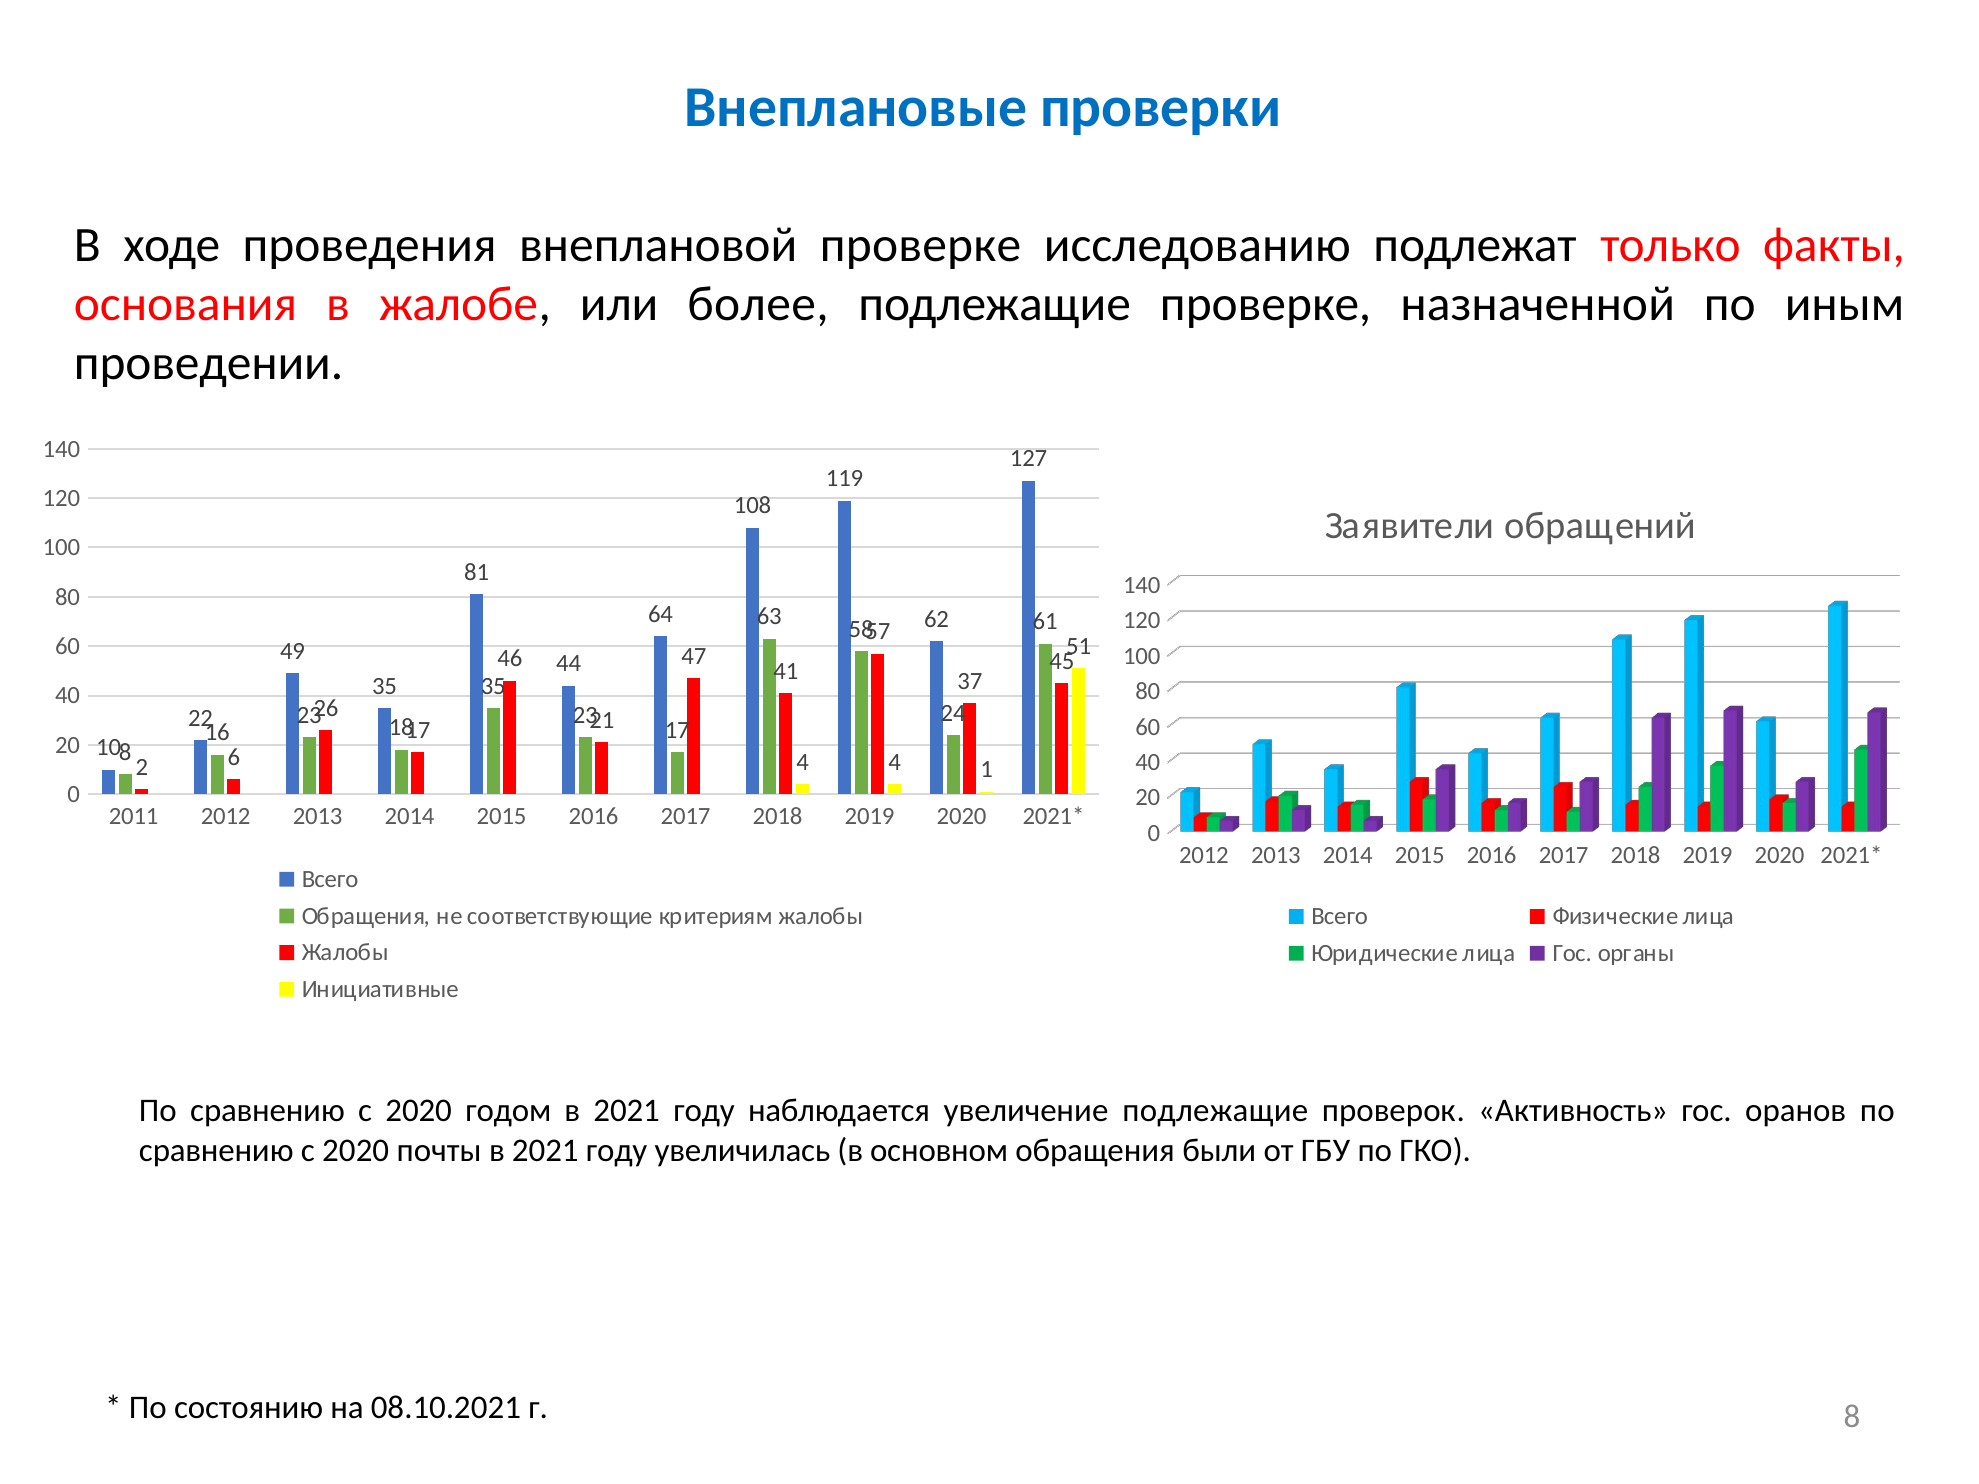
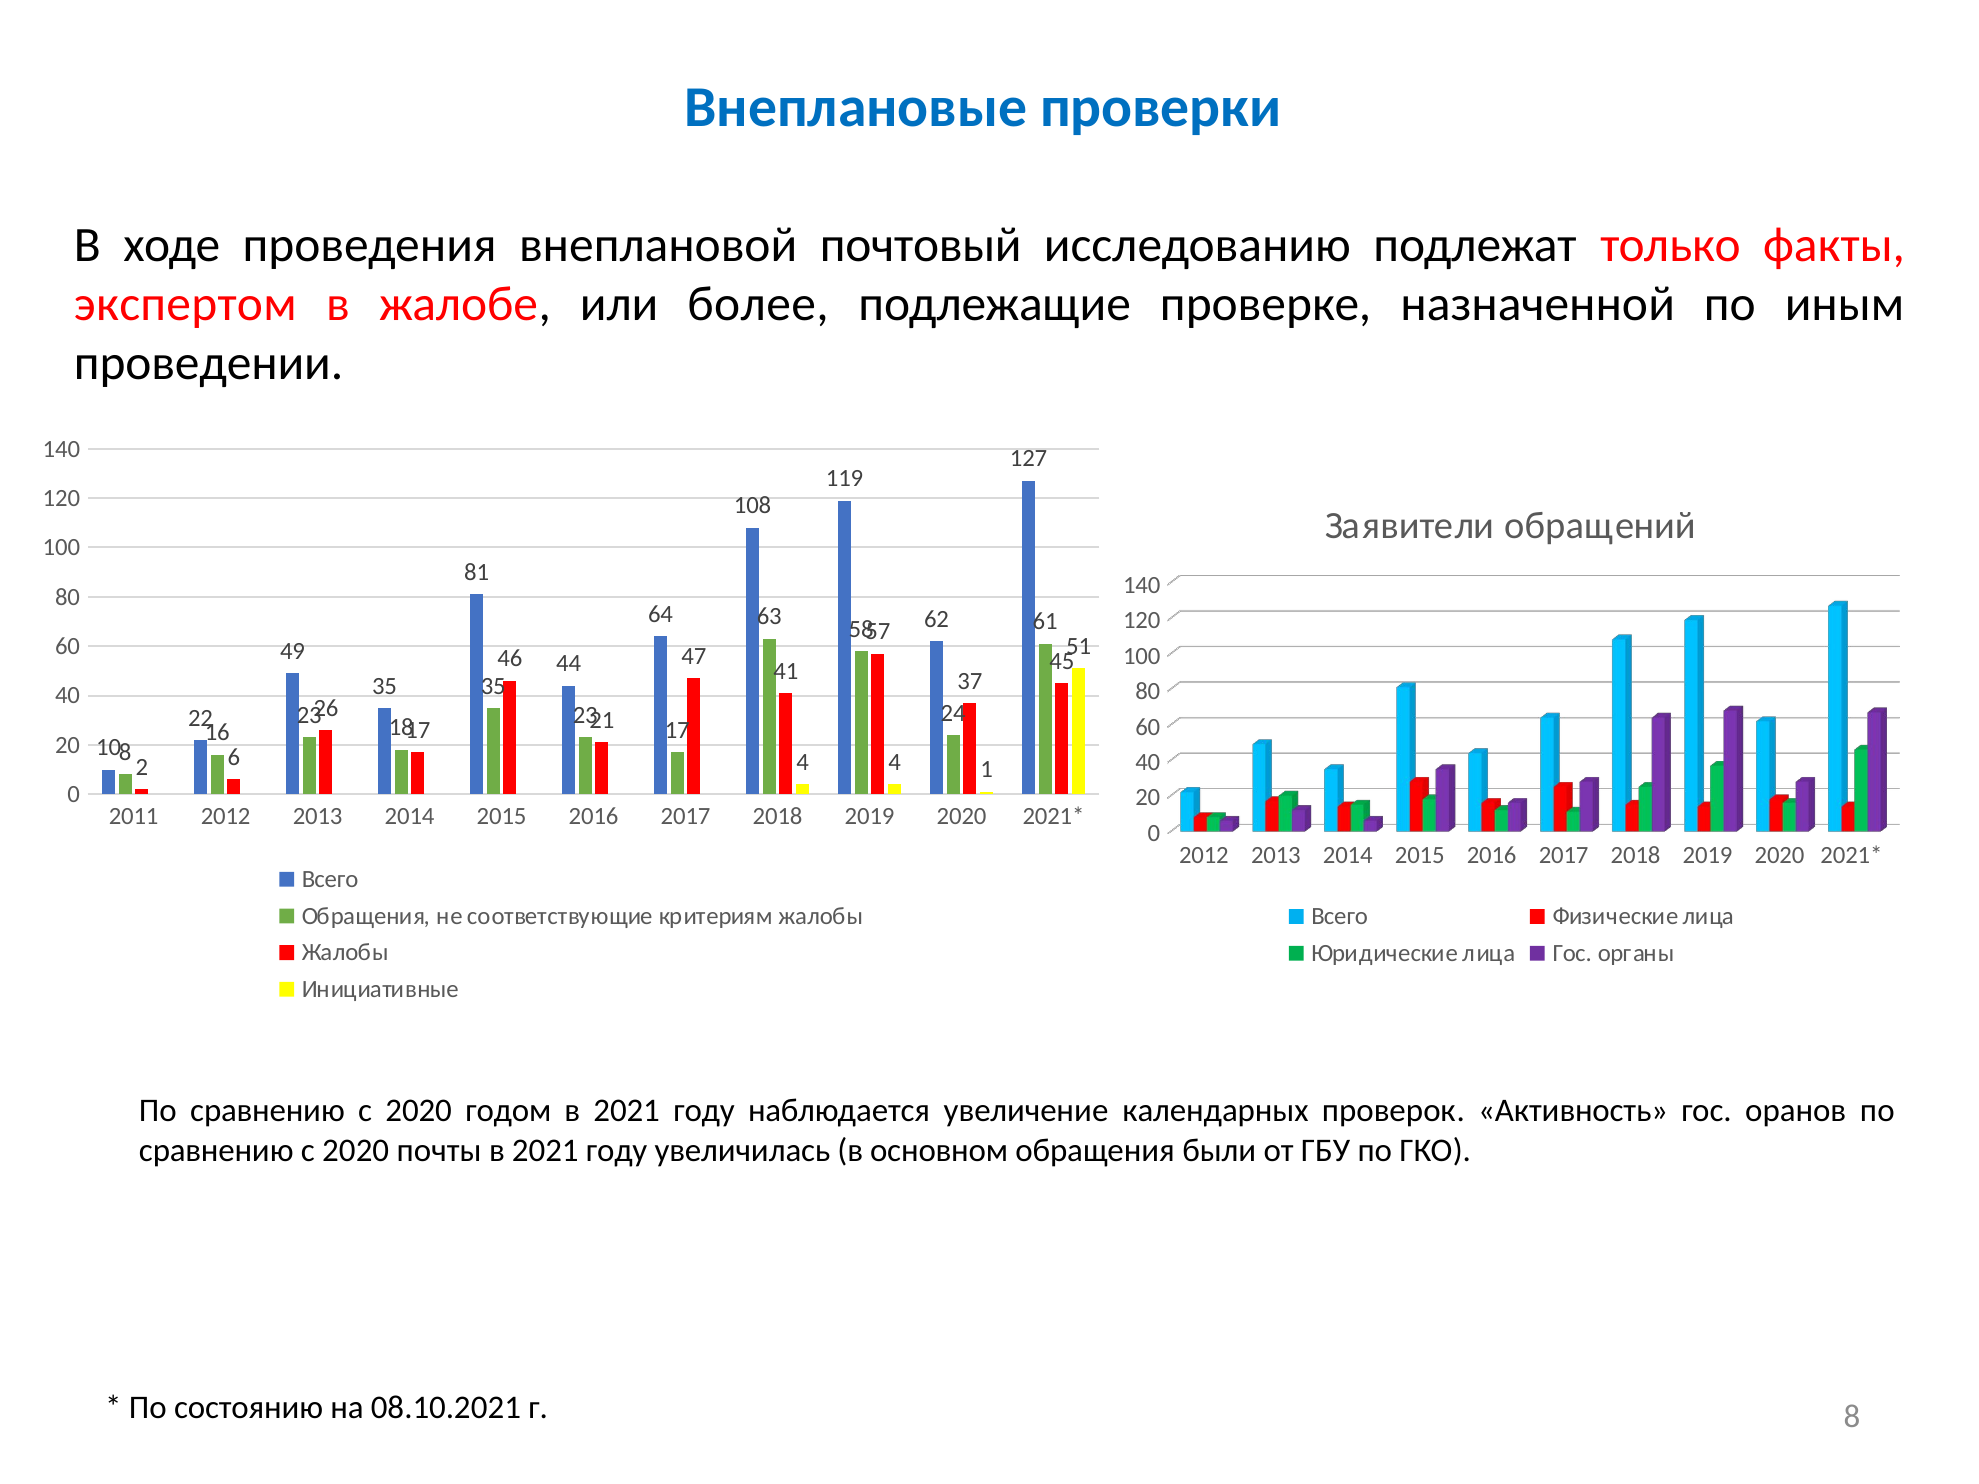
внеплановой проверке: проверке -> почтовый
основания: основания -> экспертом
увеличение подлежащие: подлежащие -> календарных
